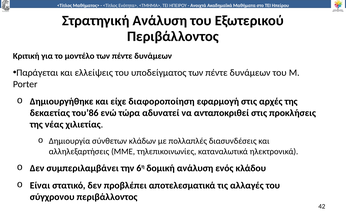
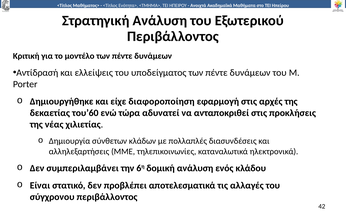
Παράγεται: Παράγεται -> Αντίδρασή
του’86: του’86 -> του’60
